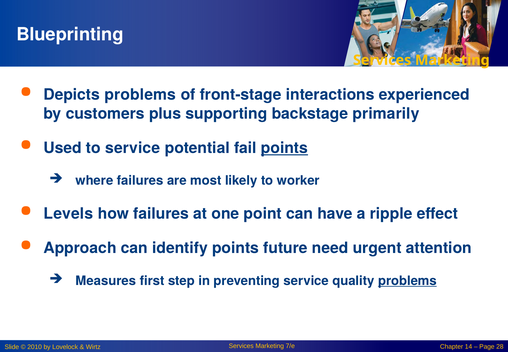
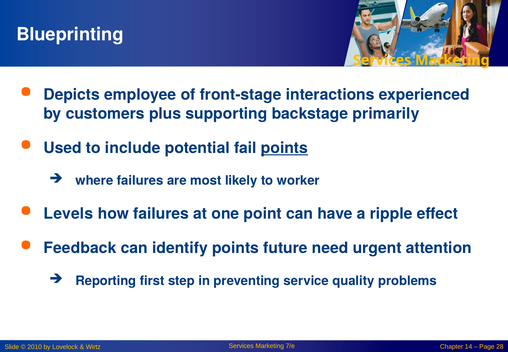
Depicts problems: problems -> employee
to service: service -> include
Approach: Approach -> Feedback
Measures: Measures -> Reporting
problems at (407, 281) underline: present -> none
